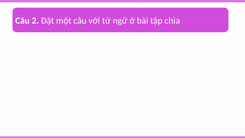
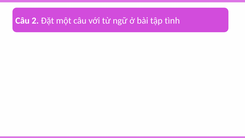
chìa: chìa -> tình
